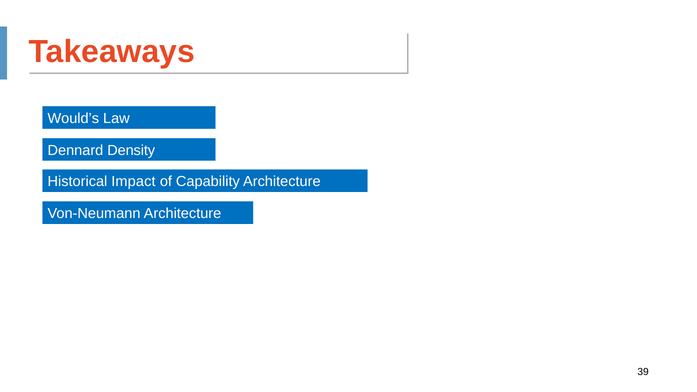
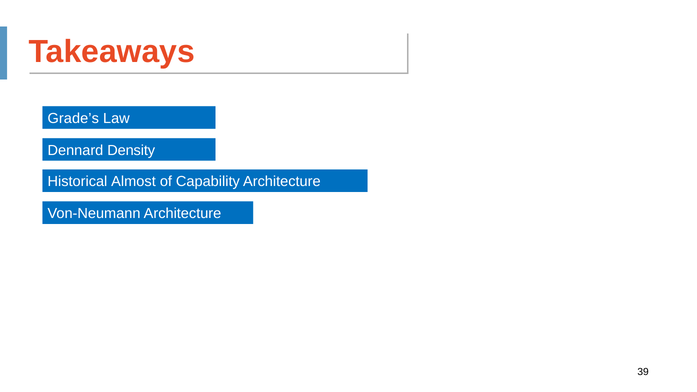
Would’s: Would’s -> Grade’s
Impact: Impact -> Almost
